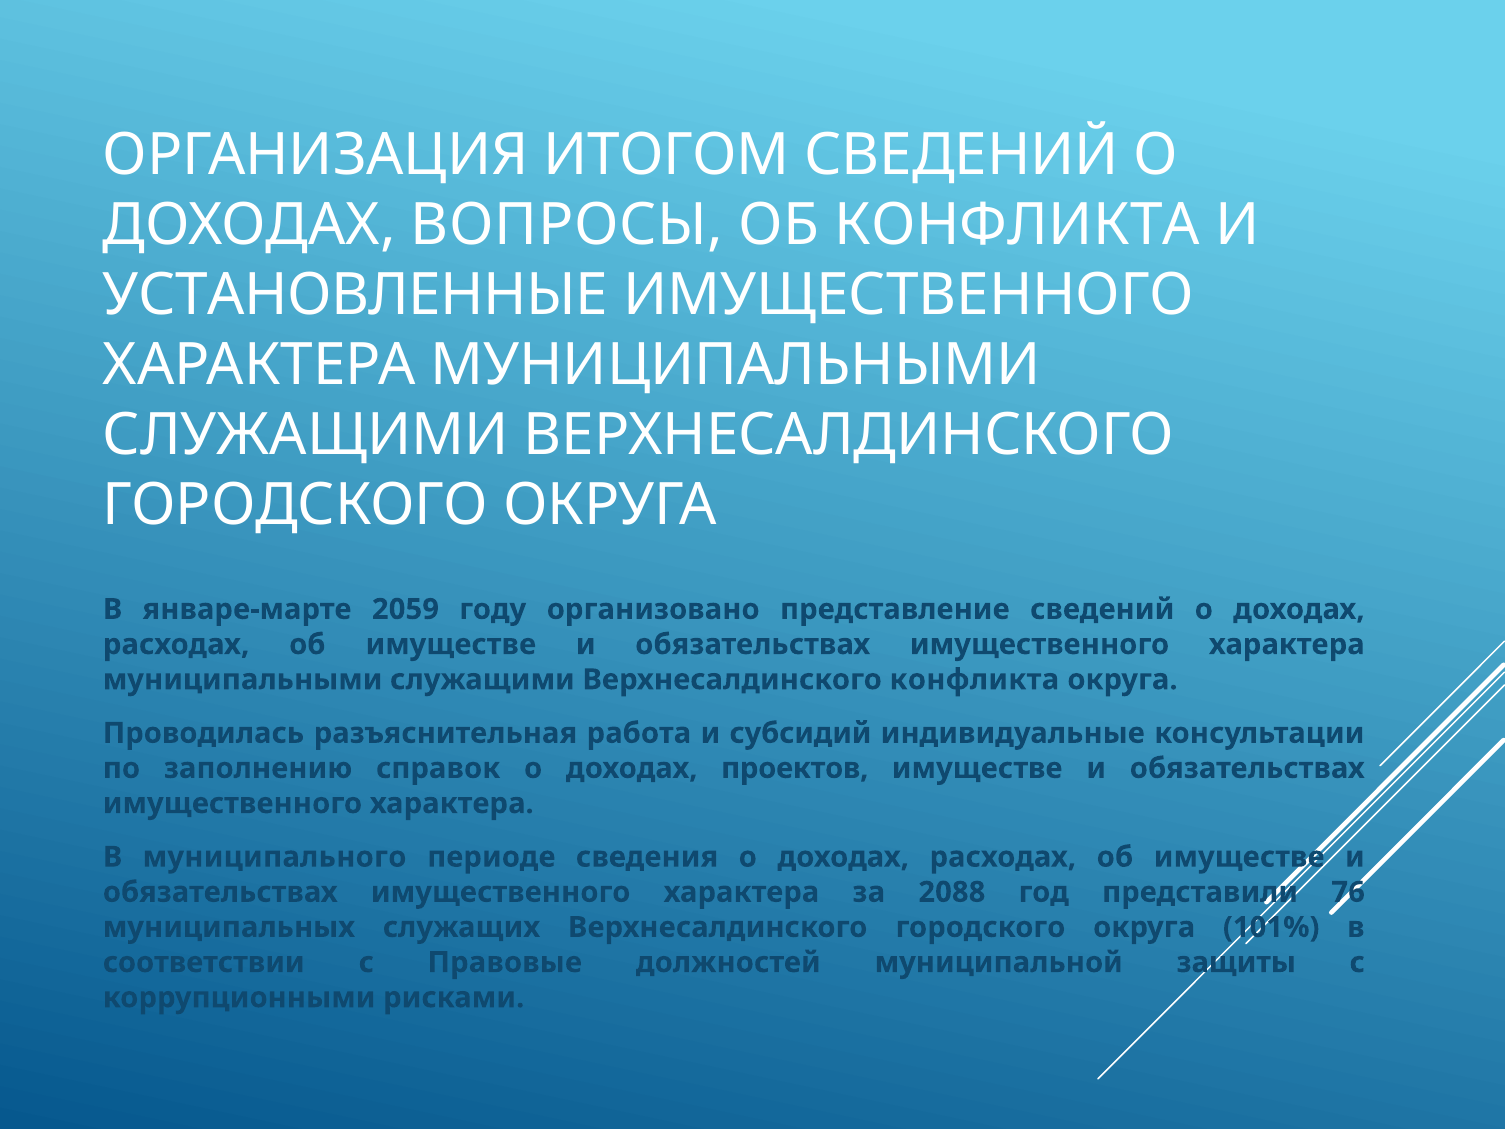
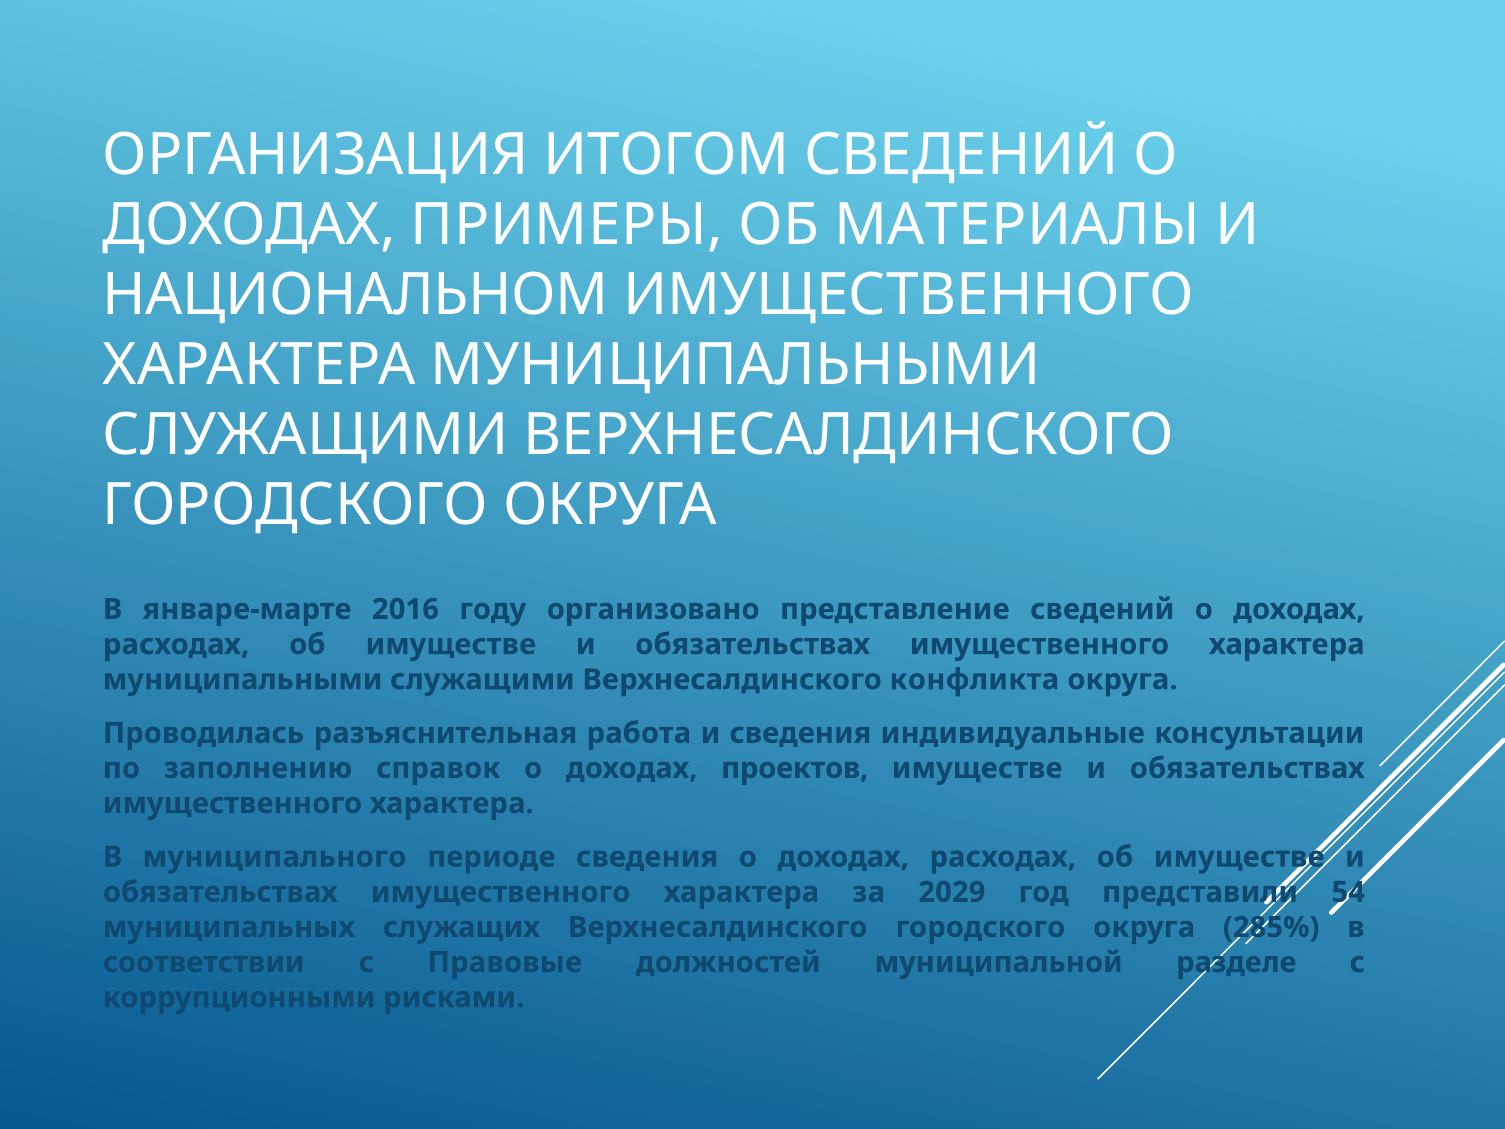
ВОПРОСЫ: ВОПРОСЫ -> ПРИМЕРЫ
ОБ КОНФЛИКТА: КОНФЛИКТА -> МАТЕРИАЛЫ
УСТАНОВЛЕННЫЕ: УСТАНОВЛЕННЫЕ -> НАЦИОНАЛЬНОМ
2059: 2059 -> 2016
и субсидий: субсидий -> сведения
2088: 2088 -> 2029
76: 76 -> 54
101%: 101% -> 285%
защиты: защиты -> разделе
